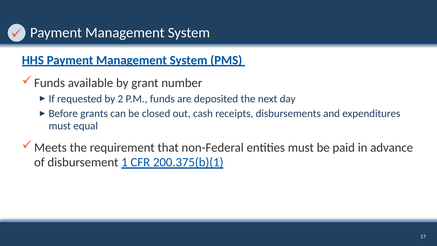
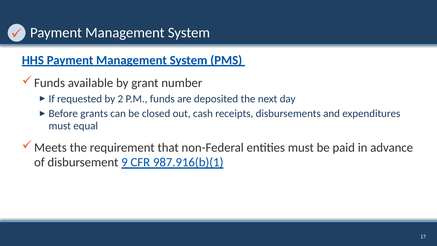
1: 1 -> 9
200.375(b)(1: 200.375(b)(1 -> 987.916(b)(1
